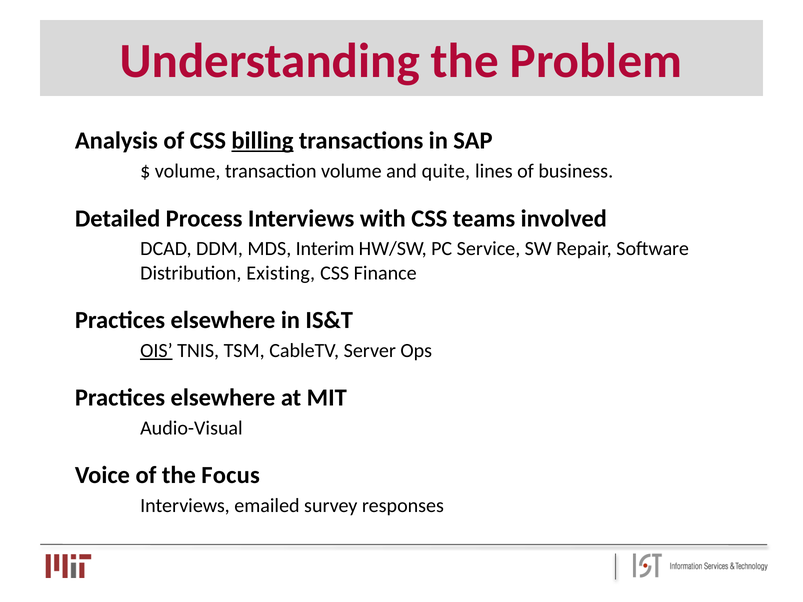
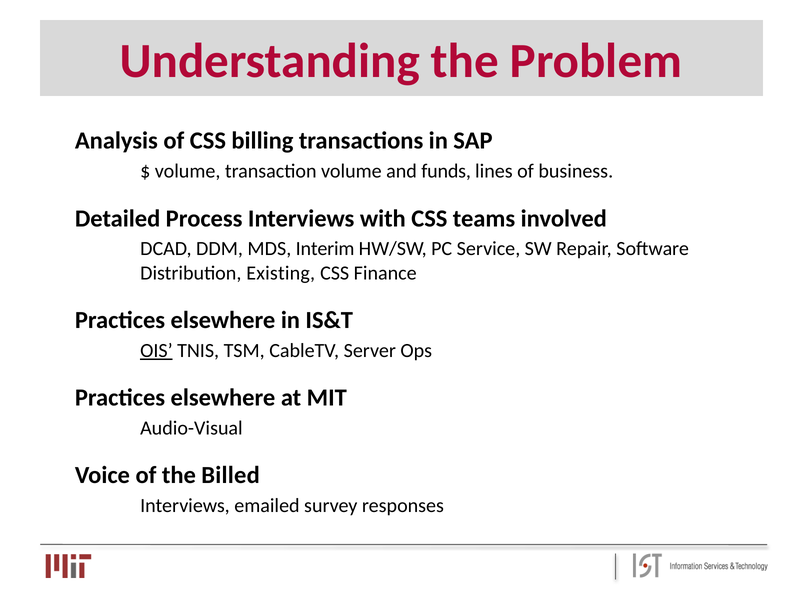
billing underline: present -> none
quite: quite -> funds
Focus: Focus -> Billed
